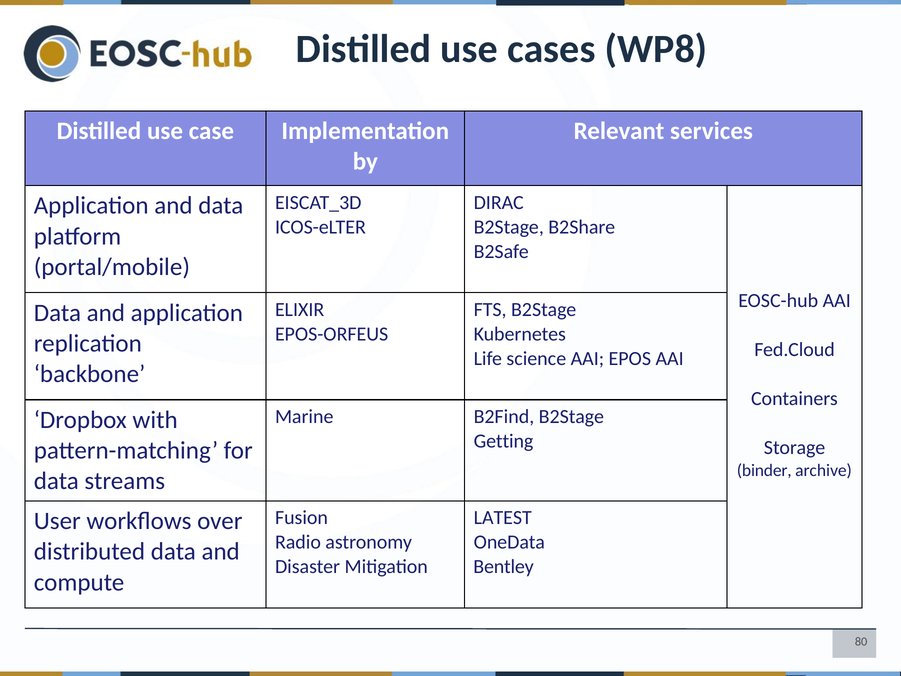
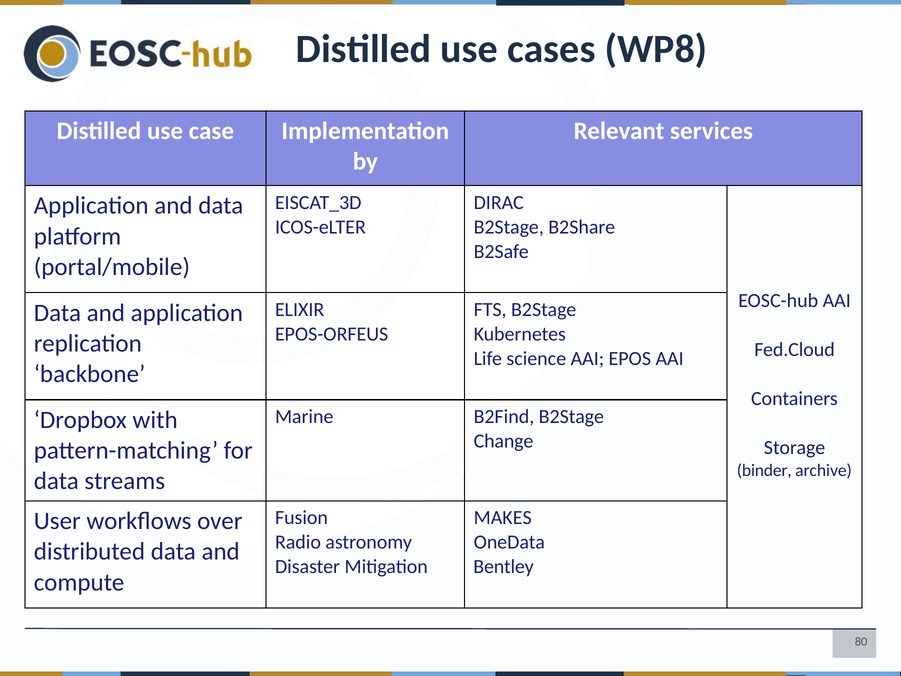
Getting: Getting -> Change
LATEST: LATEST -> MAKES
